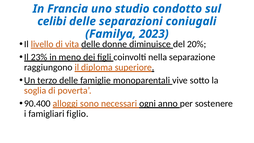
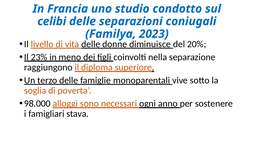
90.400: 90.400 -> 98.000
figlio: figlio -> stava
